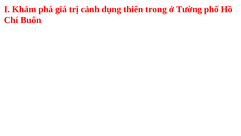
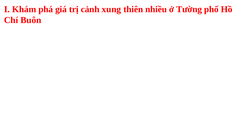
dụng: dụng -> xung
trong: trong -> nhiều
